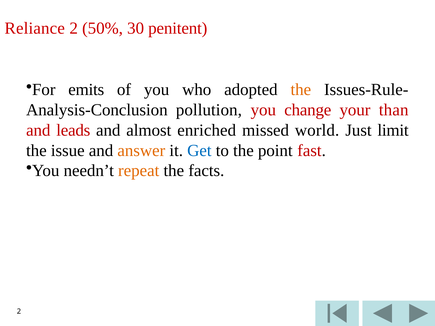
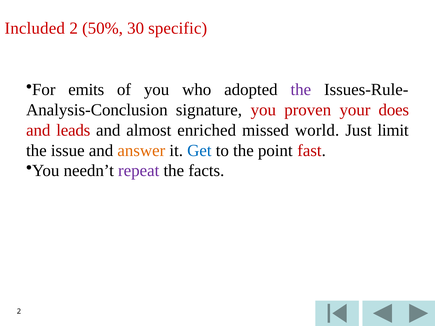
Reliance: Reliance -> Included
penitent: penitent -> specific
the at (301, 90) colour: orange -> purple
pollution: pollution -> signature
change: change -> proven
than: than -> does
repeat colour: orange -> purple
